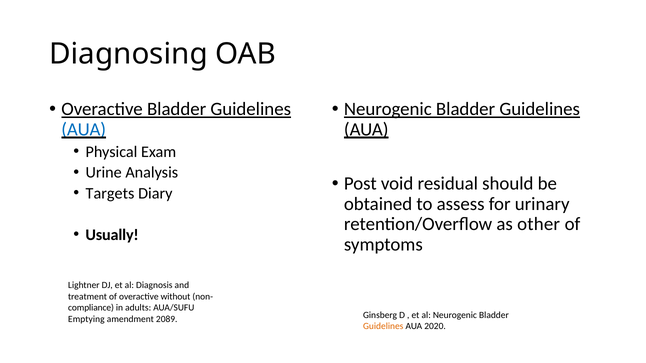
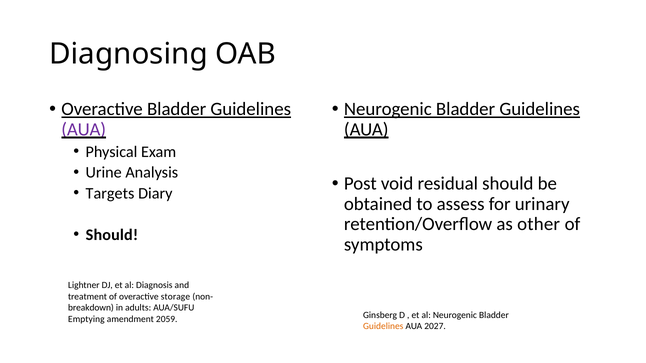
AUA at (84, 130) colour: blue -> purple
Usually at (112, 235): Usually -> Should
without: without -> storage
compliance: compliance -> breakdown
2089: 2089 -> 2059
2020: 2020 -> 2027
